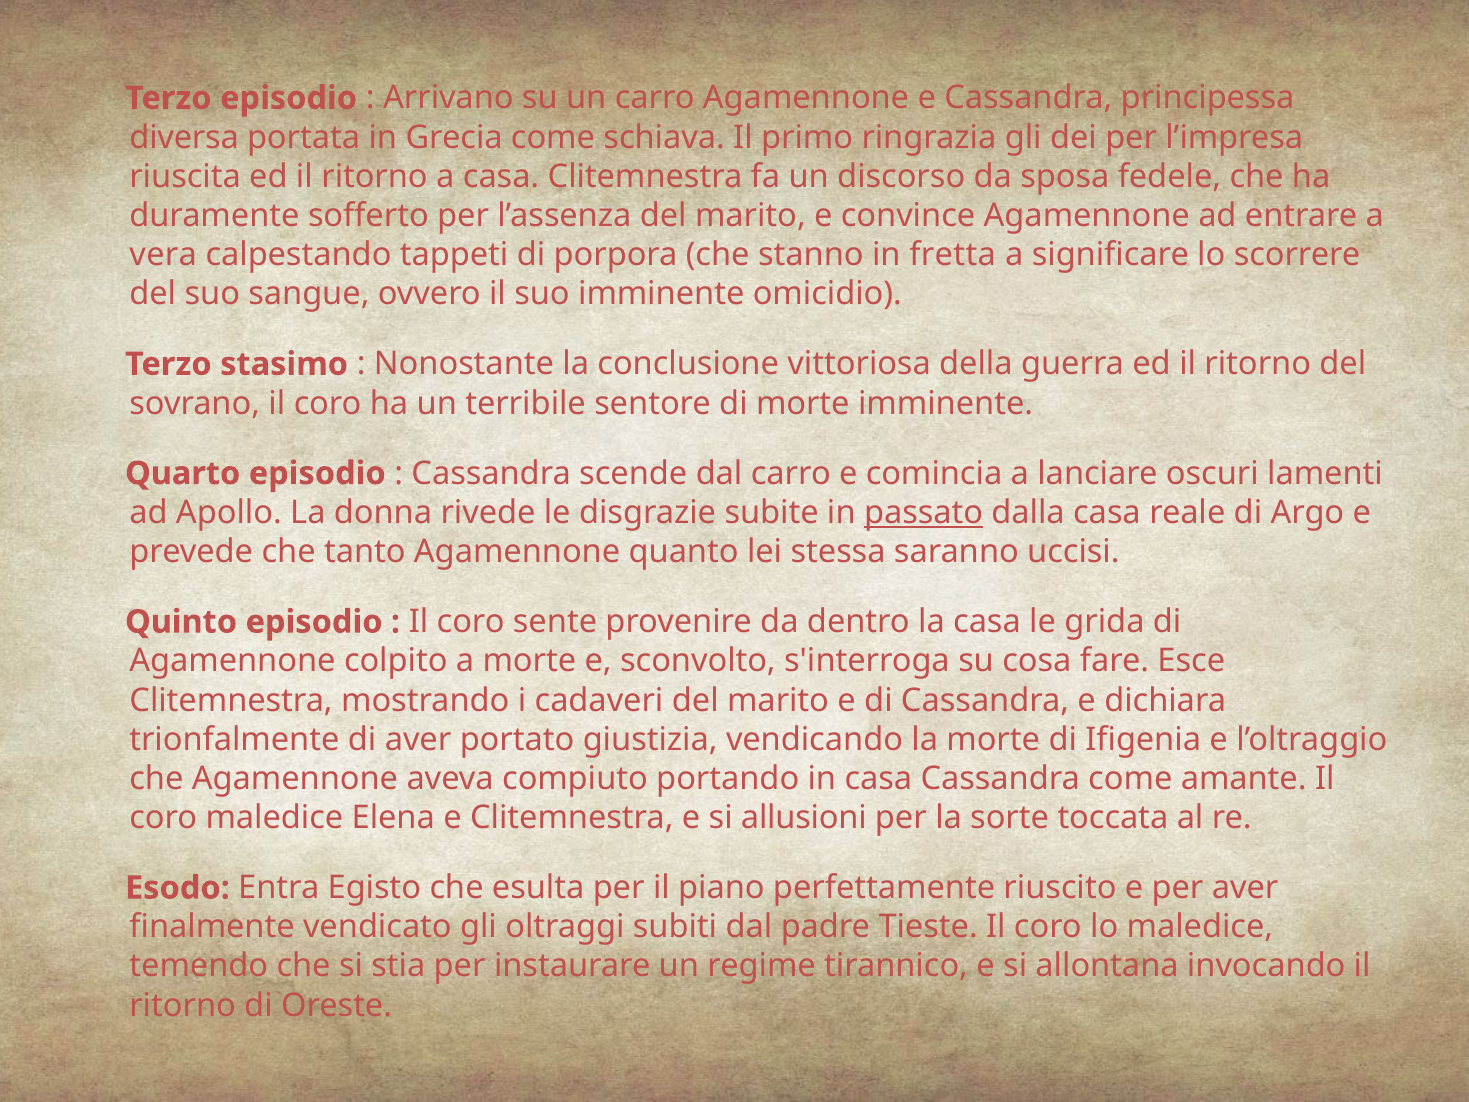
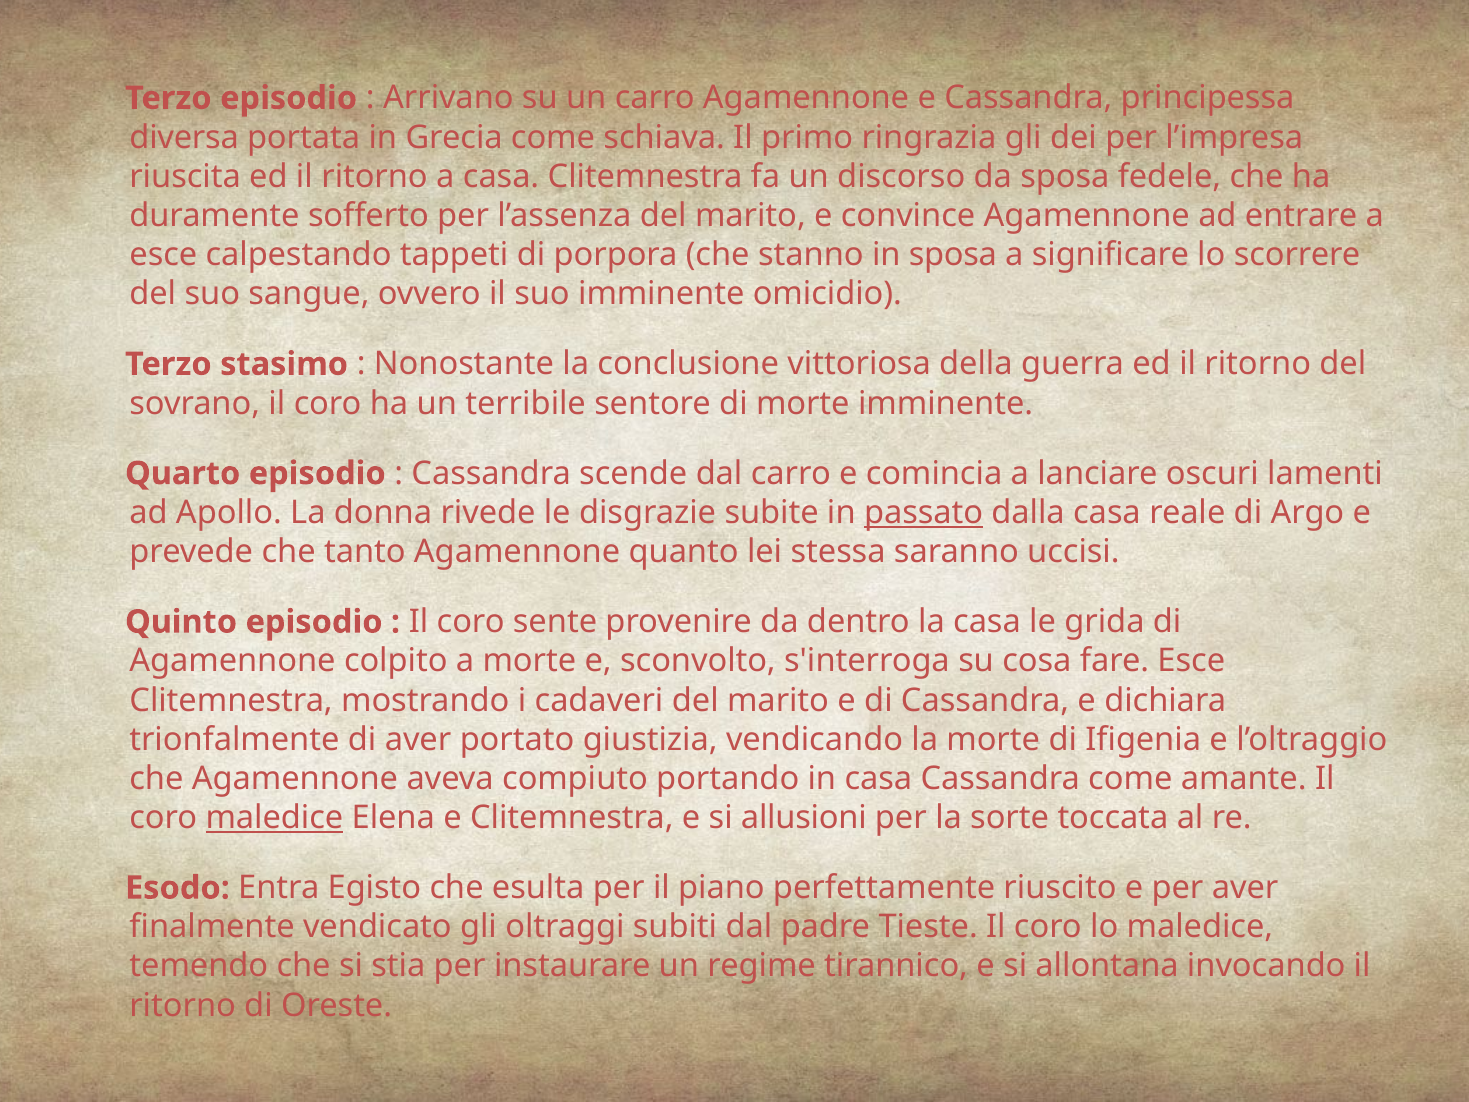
vera at (163, 255): vera -> esce
in fretta: fretta -> sposa
maledice at (274, 818) underline: none -> present
